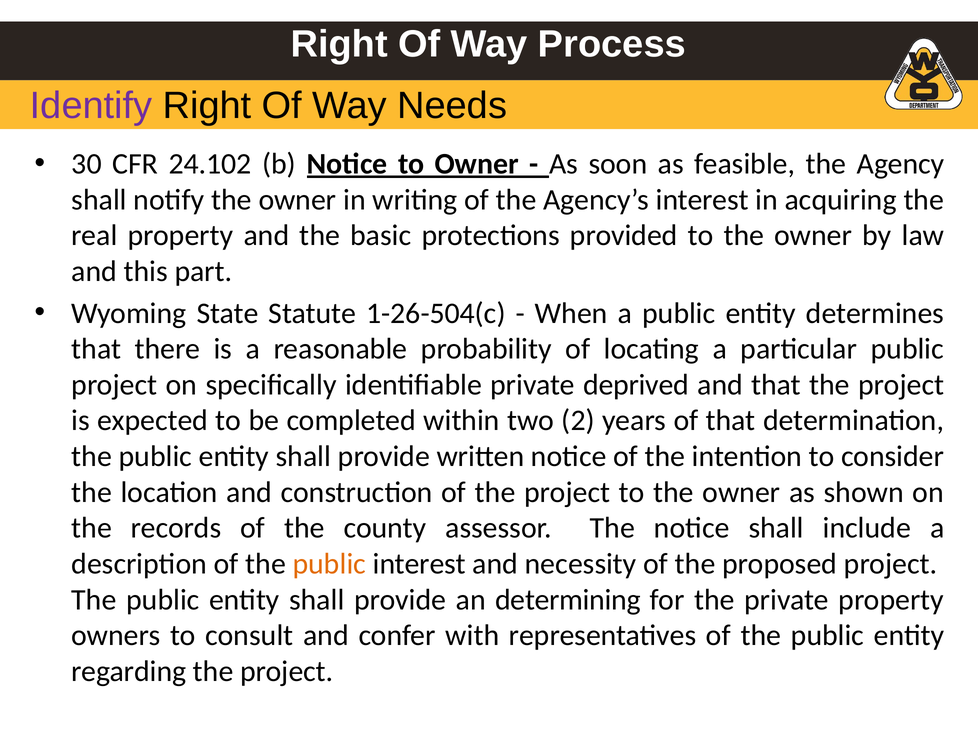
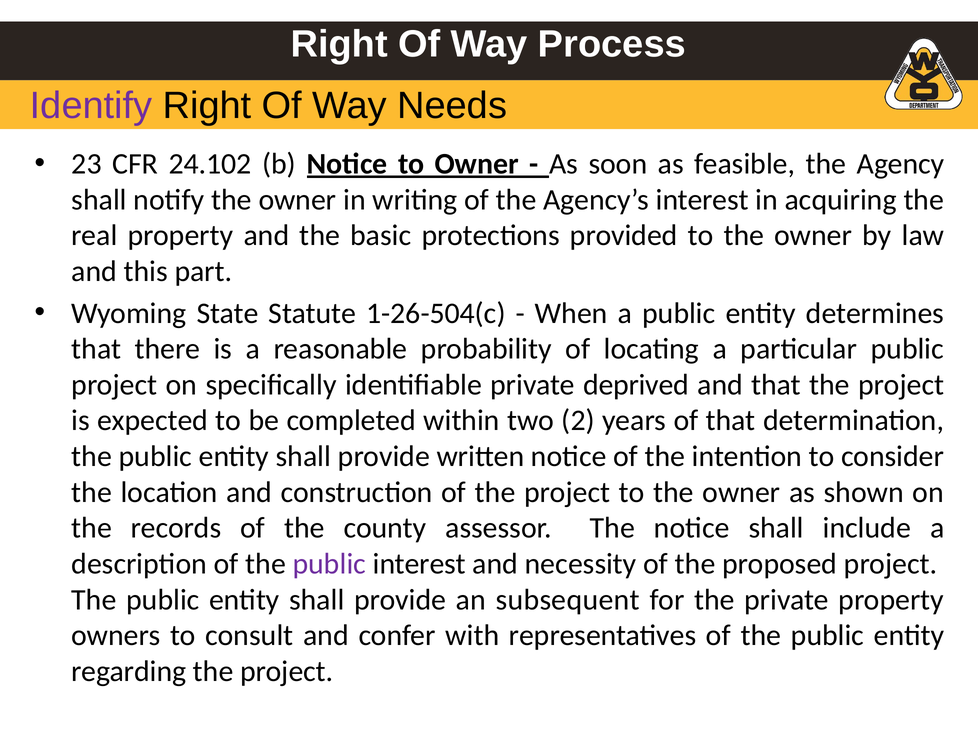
30: 30 -> 23
public at (329, 564) colour: orange -> purple
determining: determining -> subsequent
